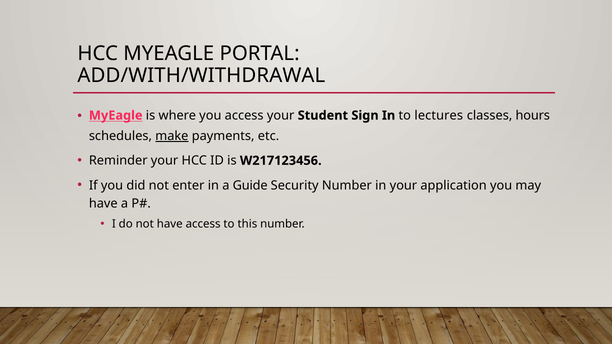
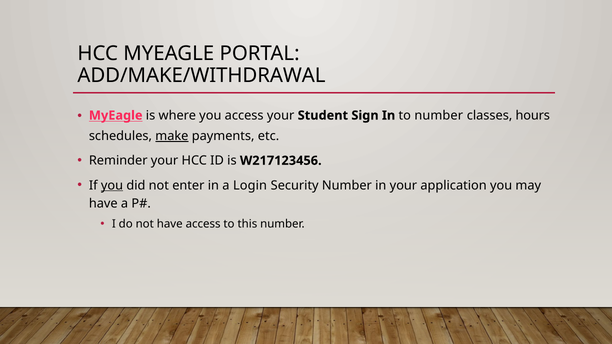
ADD/WITH/WITHDRAWAL: ADD/WITH/WITHDRAWAL -> ADD/MAKE/WITHDRAWAL
to lectures: lectures -> number
you at (112, 185) underline: none -> present
Guide: Guide -> Login
